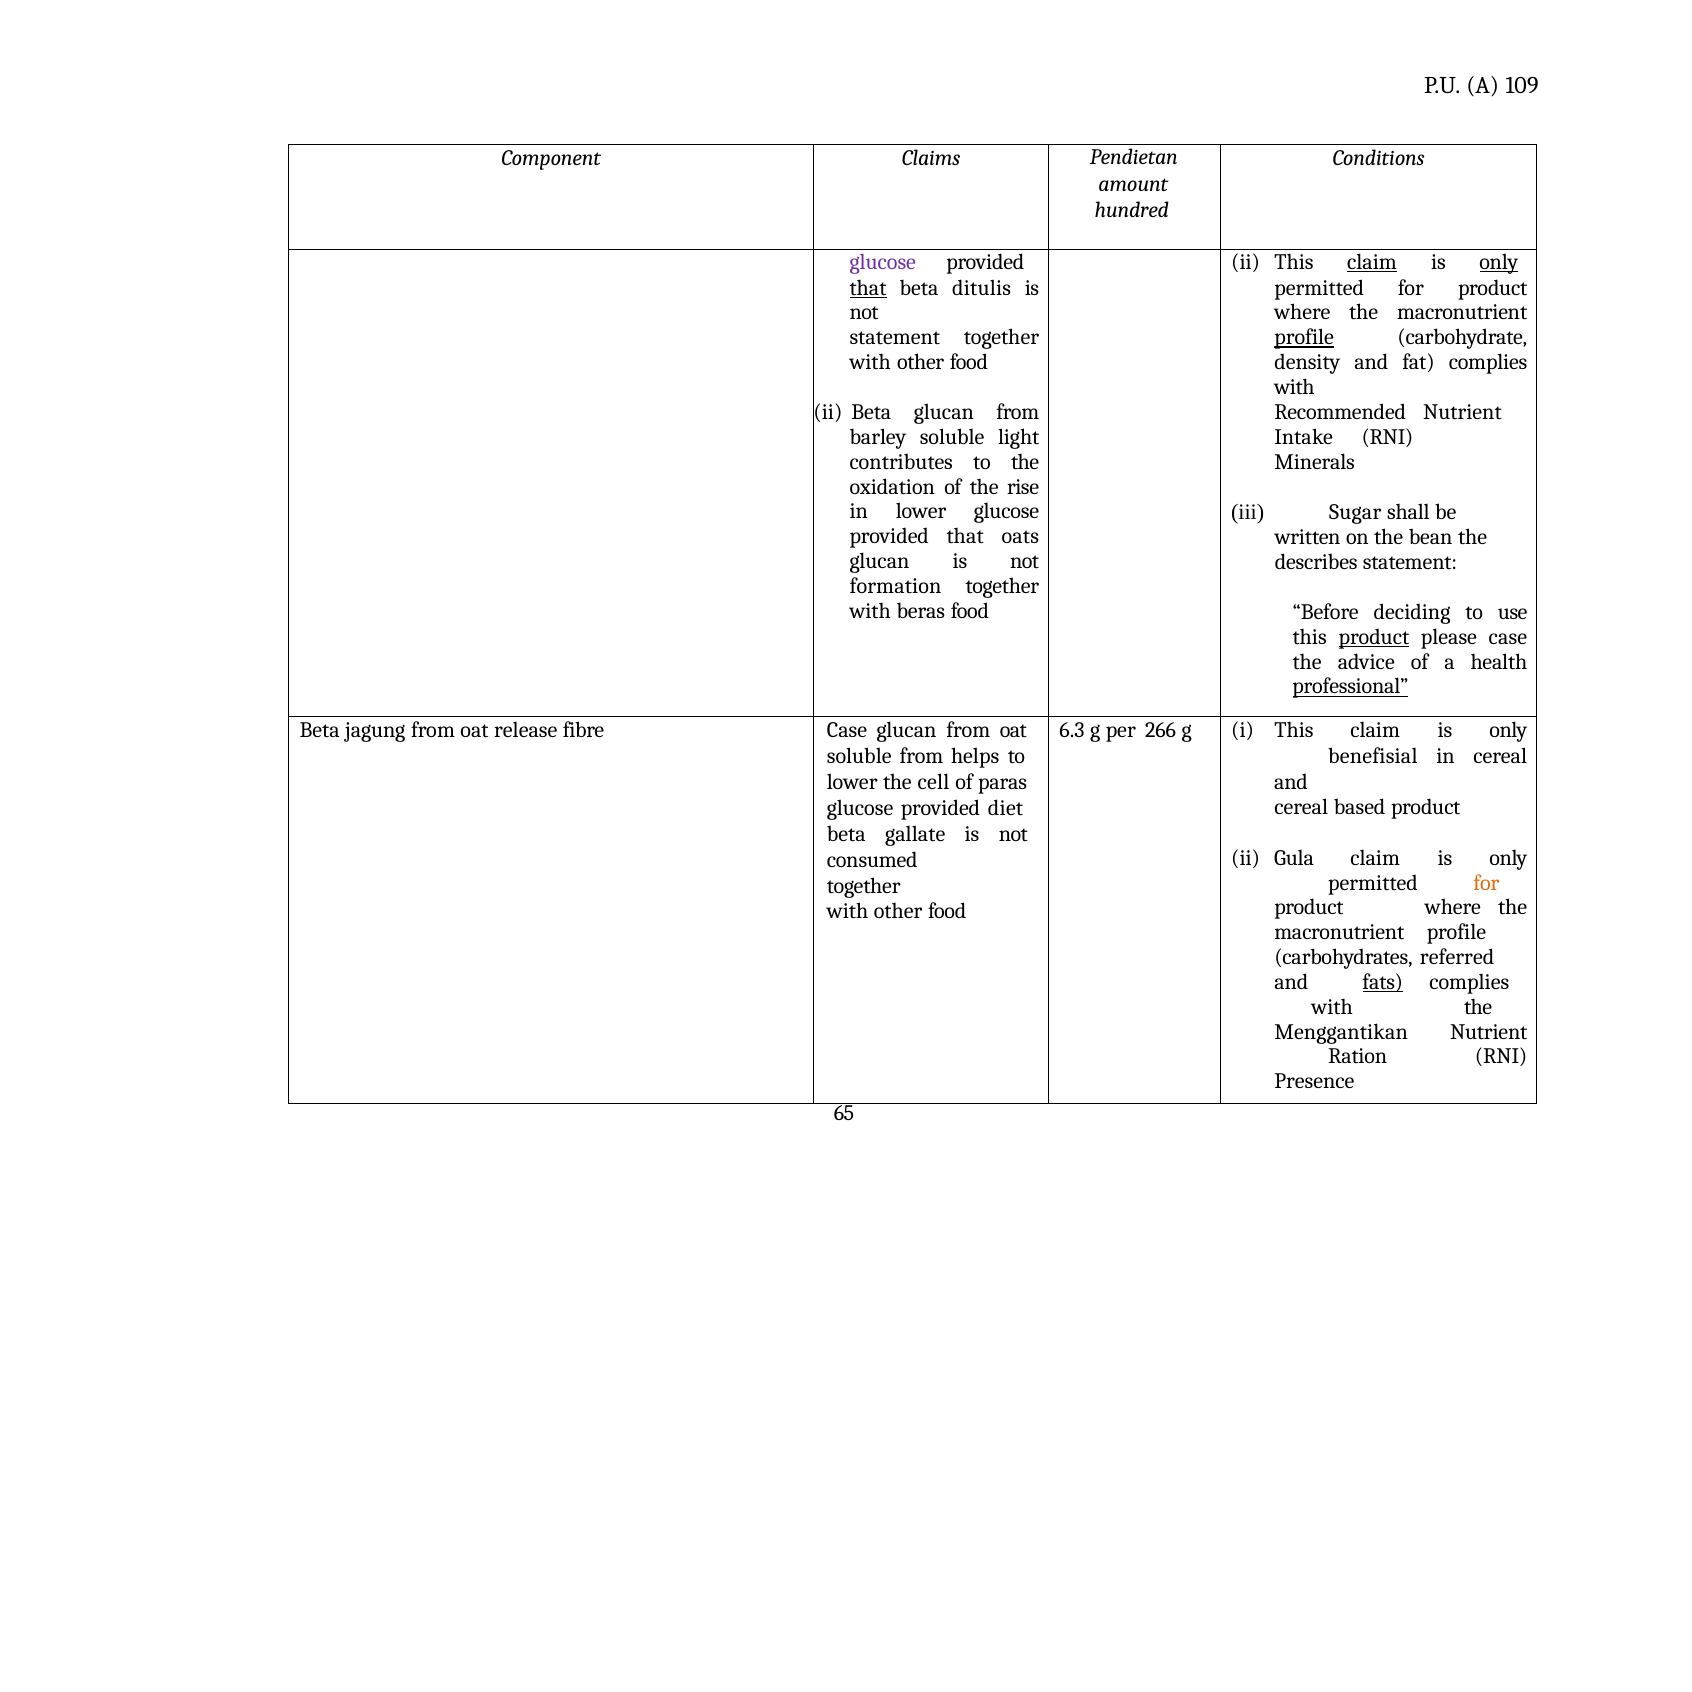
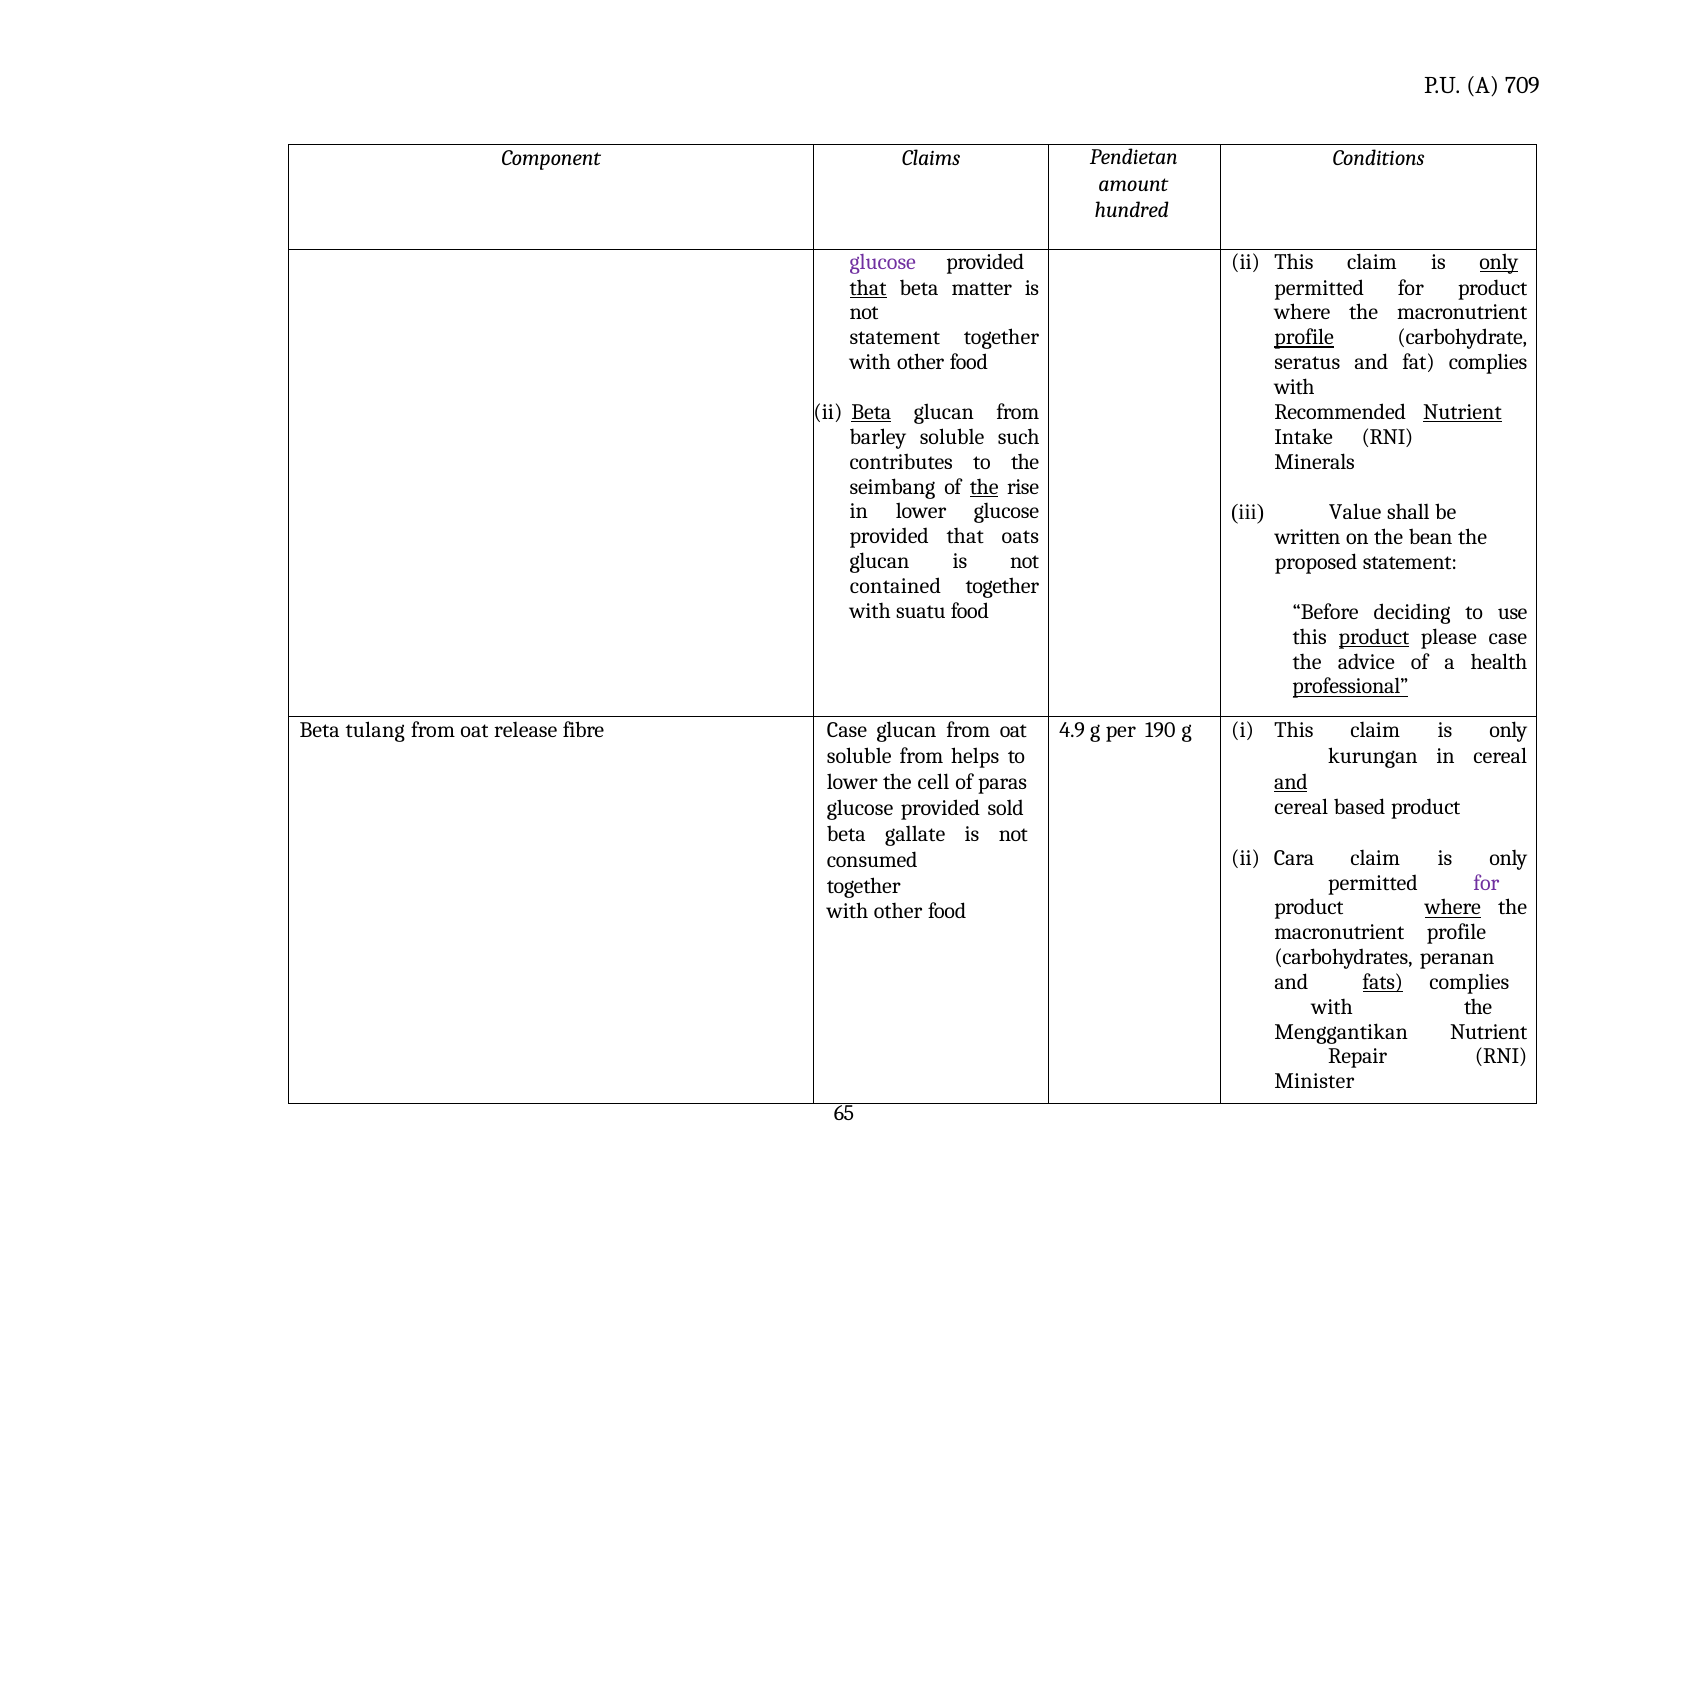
109: 109 -> 709
claim at (1372, 262) underline: present -> none
ditulis: ditulis -> matter
density: density -> seratus
Nutrient at (1462, 412) underline: none -> present
Beta at (871, 412) underline: none -> present
light: light -> such
oxidation: oxidation -> seimbang
the at (984, 487) underline: none -> present
Sugar: Sugar -> Value
describes: describes -> proposed
formation: formation -> contained
beras: beras -> suatu
jagung: jagung -> tulang
6.3: 6.3 -> 4.9
266: 266 -> 190
benefisial: benefisial -> kurungan
and at (1291, 782) underline: none -> present
diet: diet -> sold
Gula: Gula -> Cara
for at (1486, 883) colour: orange -> purple
where at (1453, 908) underline: none -> present
referred: referred -> peranan
Ration: Ration -> Repair
Presence: Presence -> Minister
